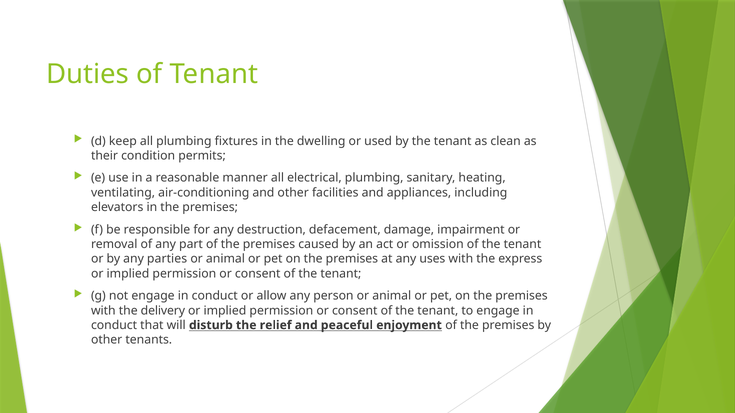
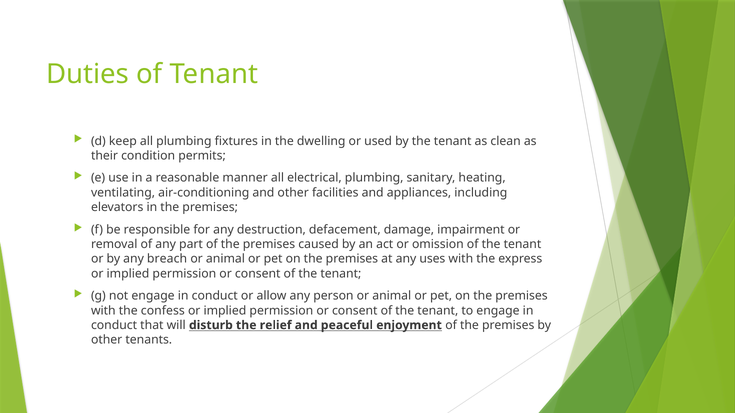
parties: parties -> breach
delivery: delivery -> confess
